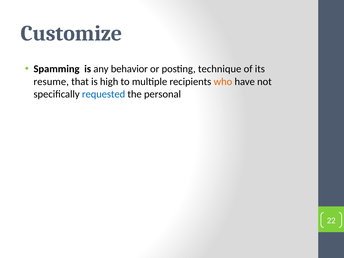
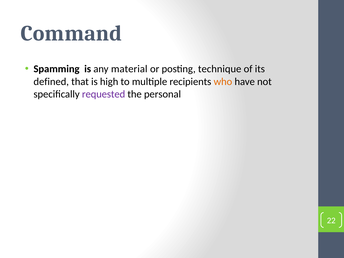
Customize: Customize -> Command
behavior: behavior -> material
resume: resume -> defined
requested colour: blue -> purple
